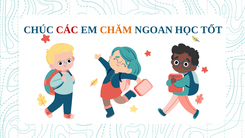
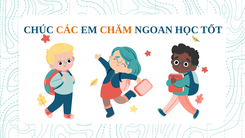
CÁC colour: red -> orange
